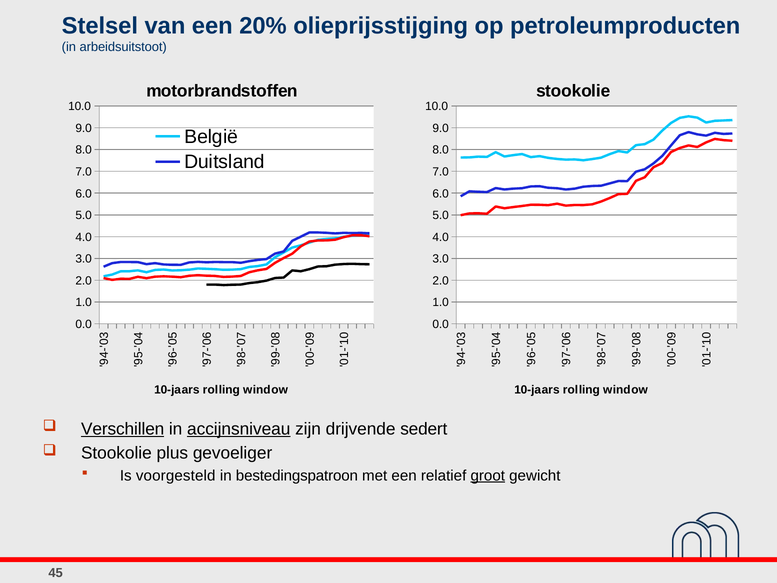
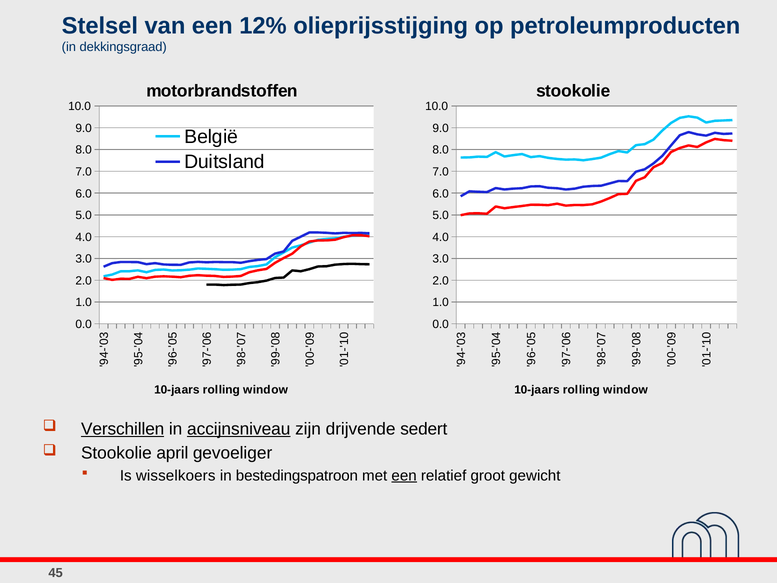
20%: 20% -> 12%
arbeidsuitstoot: arbeidsuitstoot -> dekkingsgraad
plus: plus -> april
voorgesteld: voorgesteld -> wisselkoers
een at (404, 475) underline: none -> present
groot underline: present -> none
